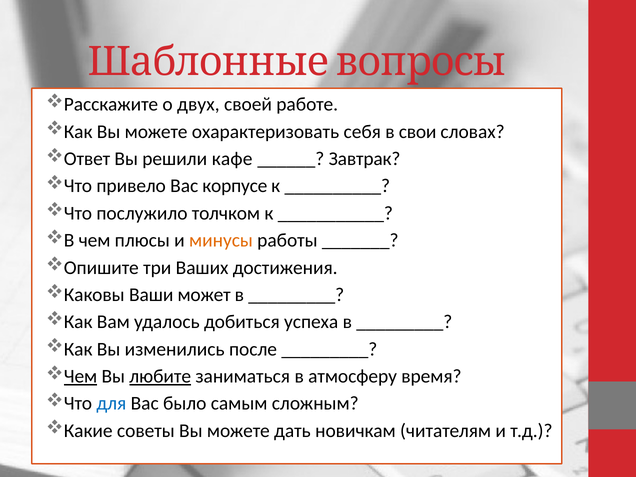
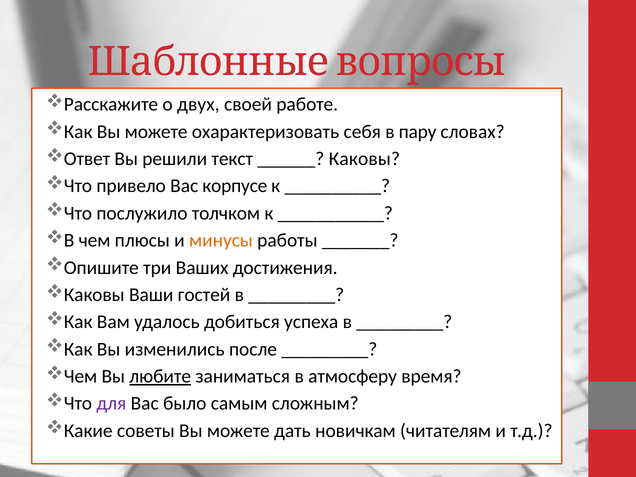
свои: свои -> пару
кафе: кафе -> текст
Завтрак at (365, 159): Завтрак -> Каковы
может: может -> гостей
Чем at (81, 376) underline: present -> none
для colour: blue -> purple
